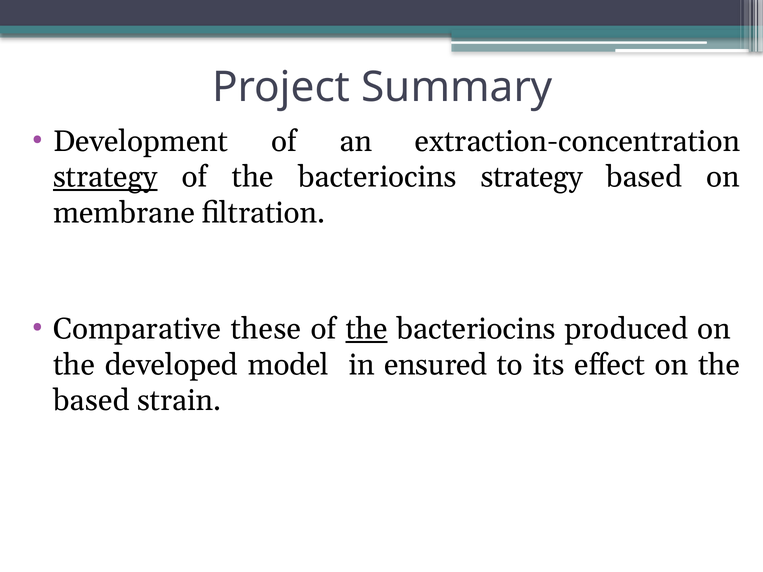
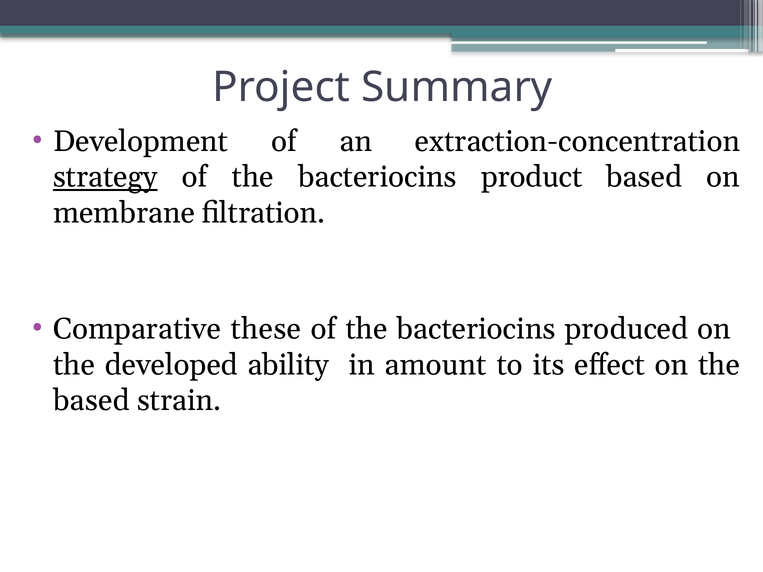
bacteriocins strategy: strategy -> product
the at (367, 329) underline: present -> none
model: model -> ability
ensured: ensured -> amount
